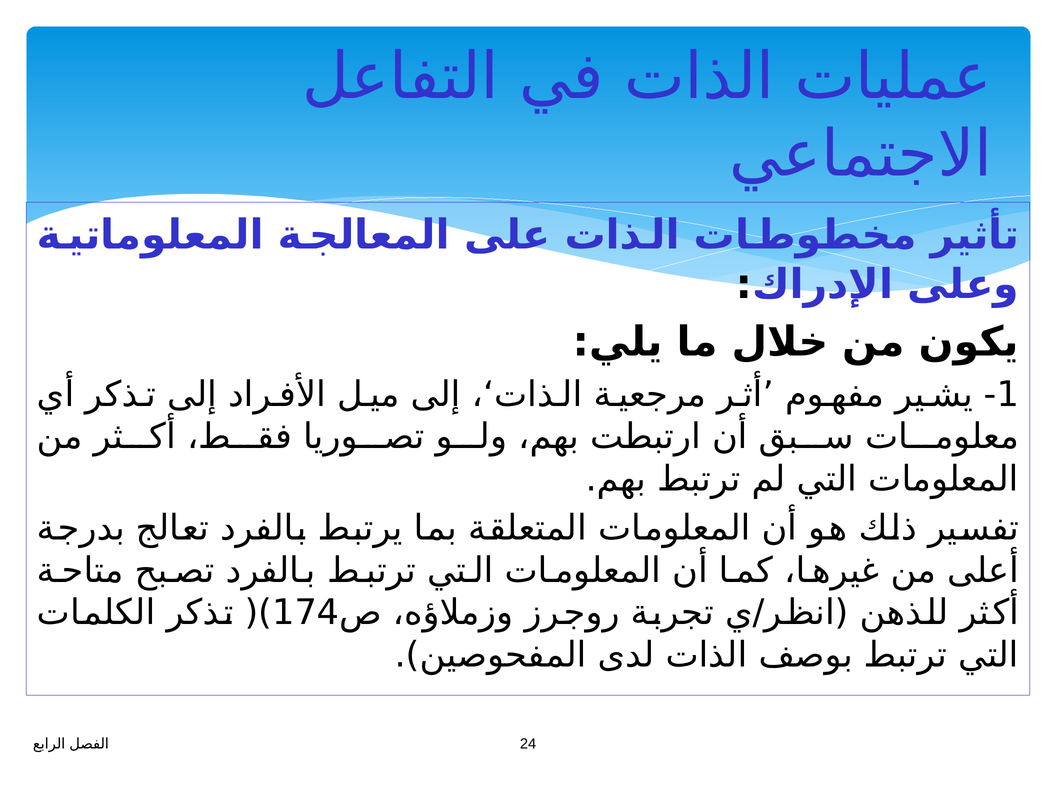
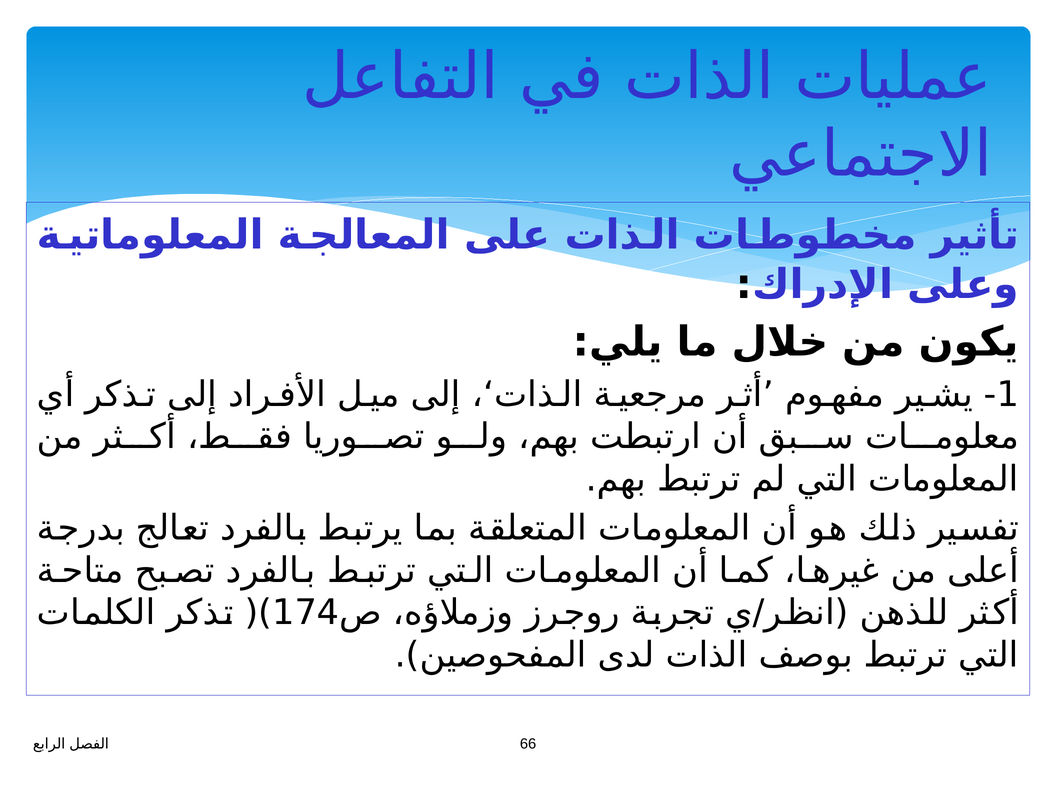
24: 24 -> 66
